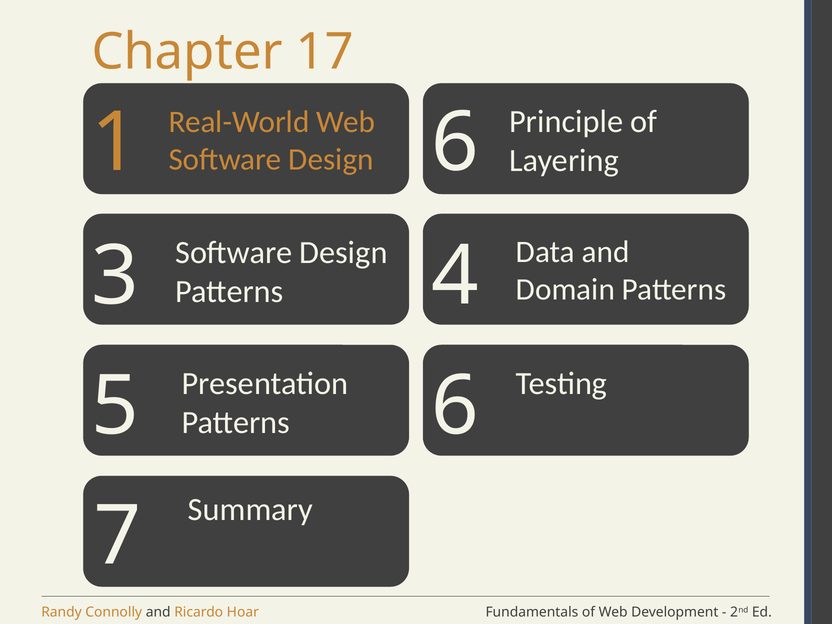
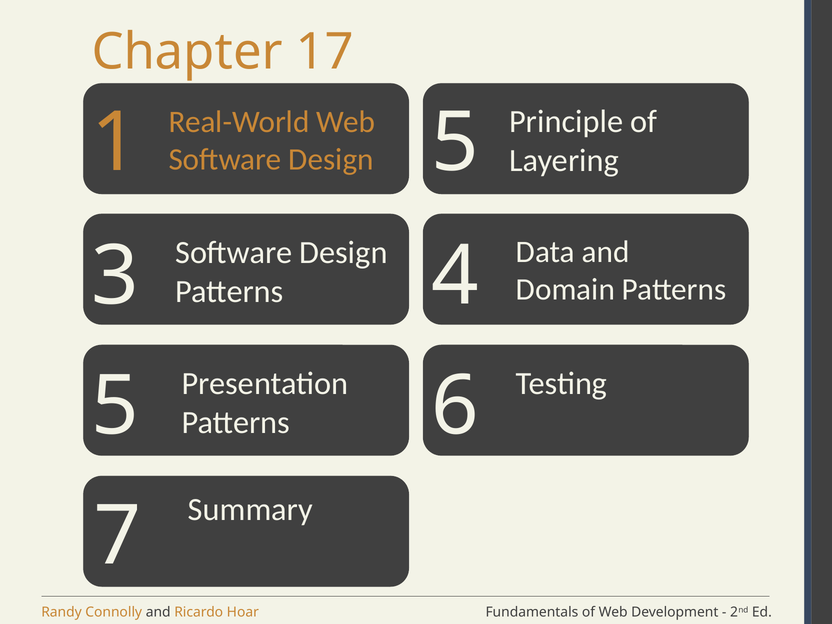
1 6: 6 -> 5
